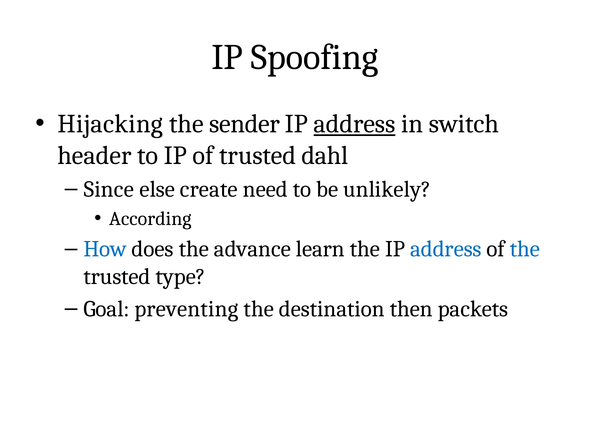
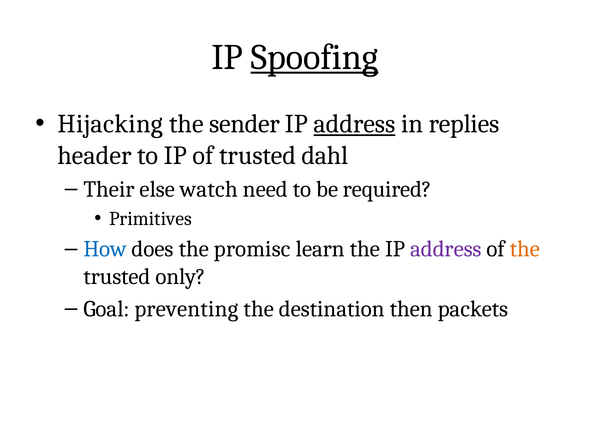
Spoofing underline: none -> present
switch: switch -> replies
Since: Since -> Their
create: create -> watch
unlikely: unlikely -> required
According: According -> Primitives
advance: advance -> promisc
address at (446, 249) colour: blue -> purple
the at (525, 249) colour: blue -> orange
type: type -> only
